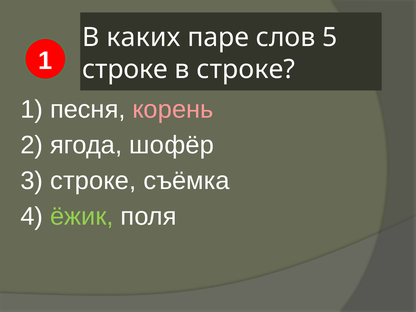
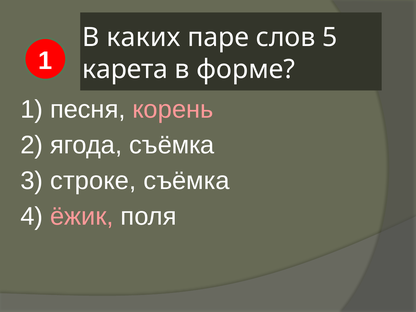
строке at (125, 69): строке -> карета
в строке: строке -> форме
ягода шофёр: шофёр -> съёмка
ёжик colour: light green -> pink
